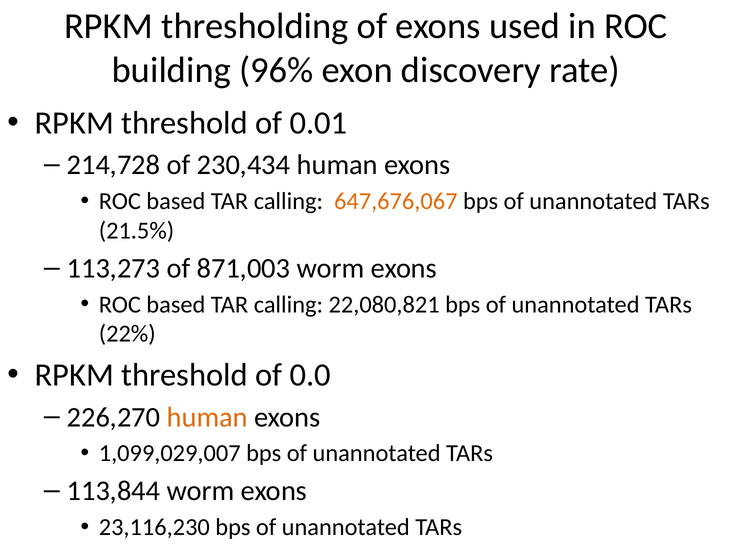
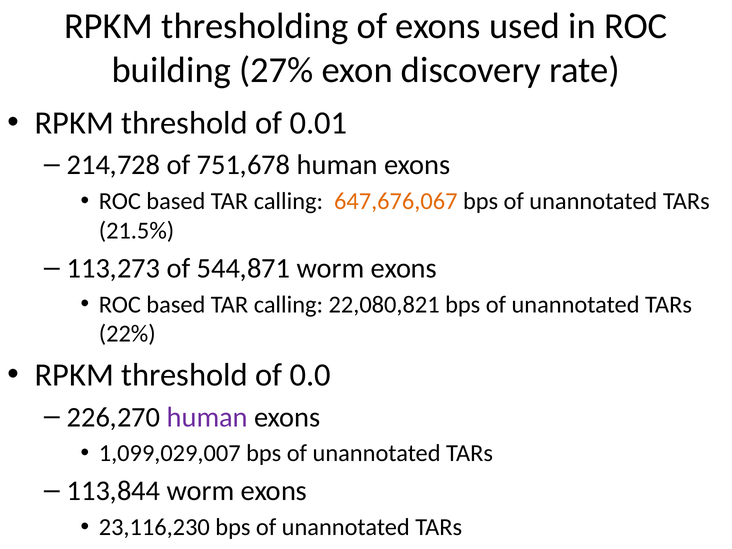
96%: 96% -> 27%
230,434: 230,434 -> 751,678
871,003: 871,003 -> 544,871
human at (207, 417) colour: orange -> purple
